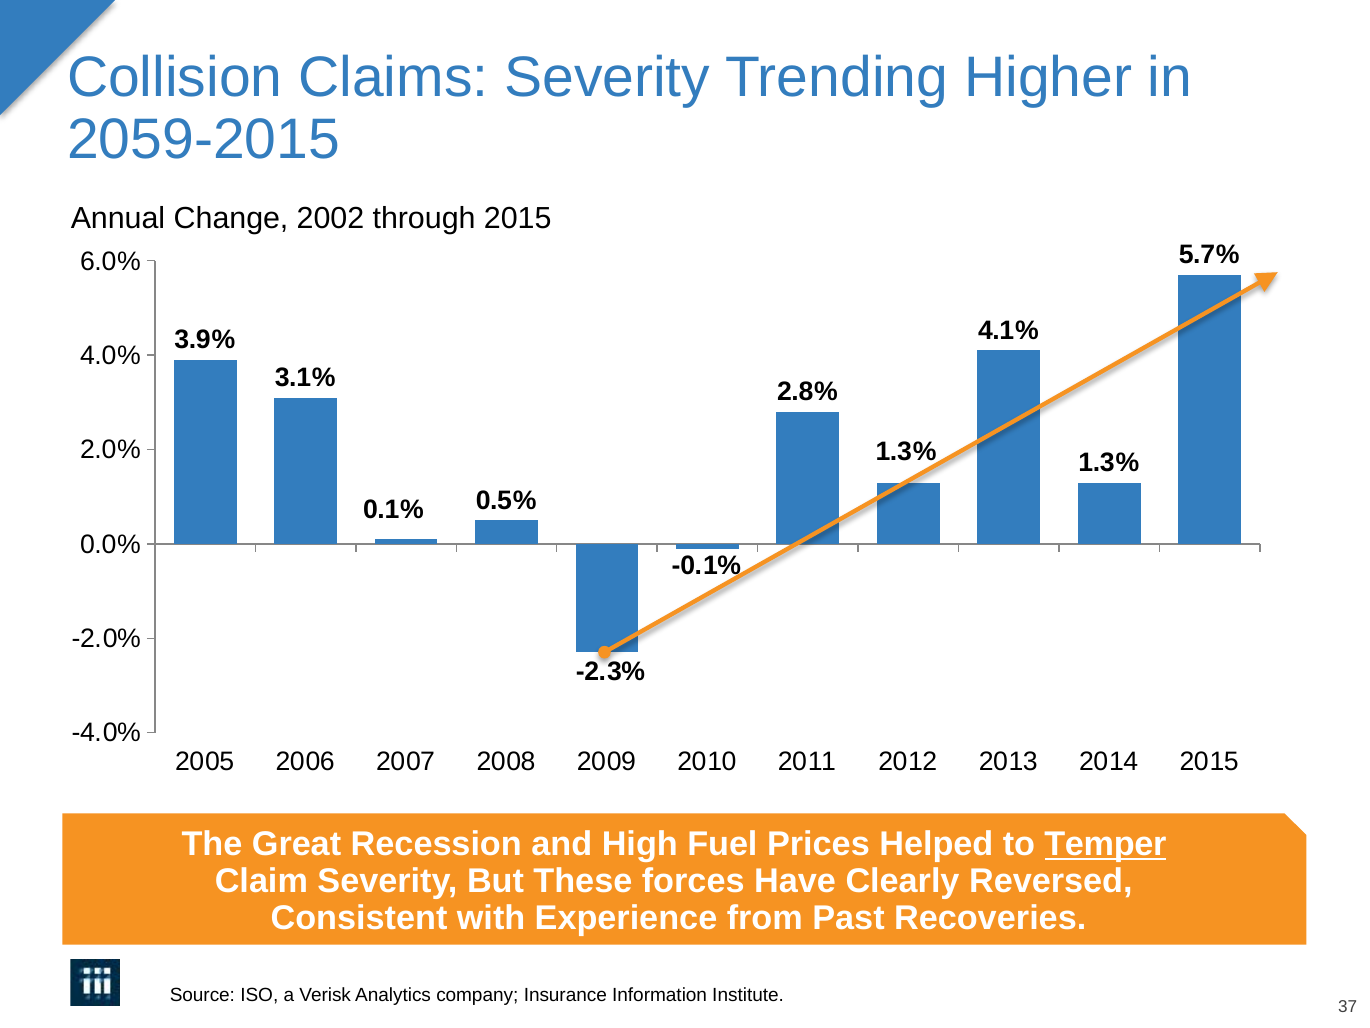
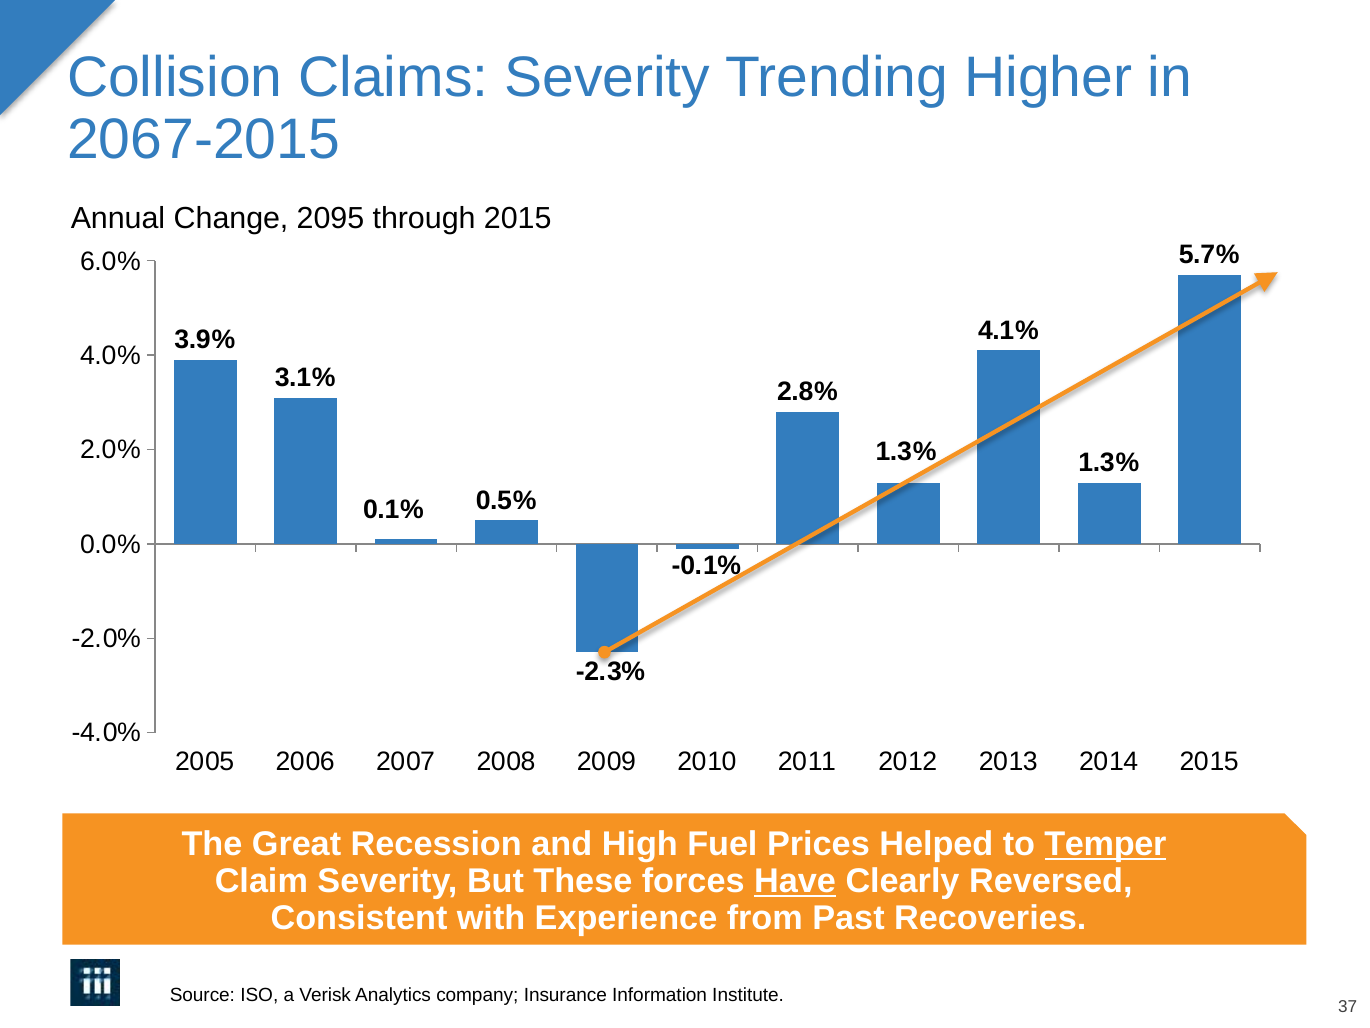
2059-2015: 2059-2015 -> 2067-2015
2002: 2002 -> 2095
Have underline: none -> present
